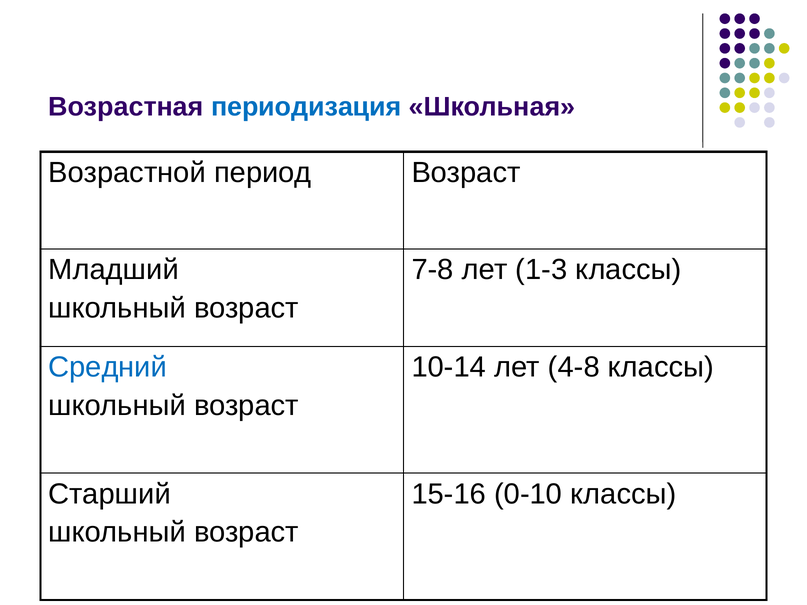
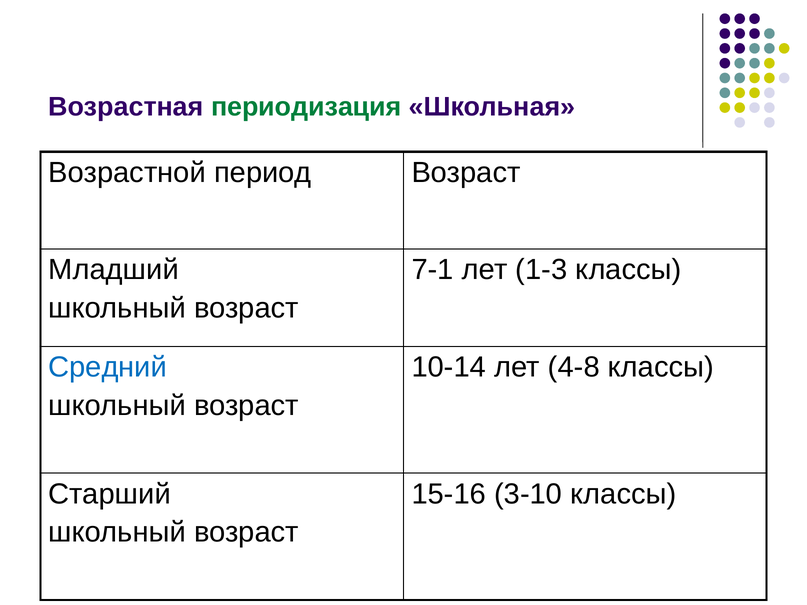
периодизация colour: blue -> green
7-8: 7-8 -> 7-1
0-10: 0-10 -> 3-10
